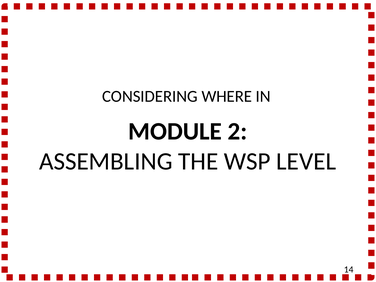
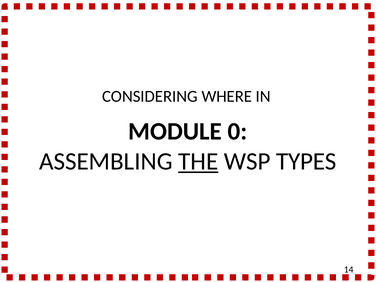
2: 2 -> 0
THE underline: none -> present
LEVEL: LEVEL -> TYPES
